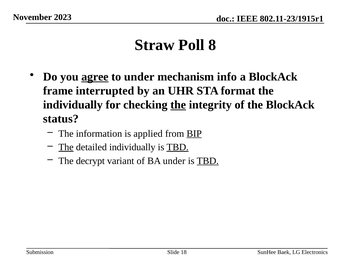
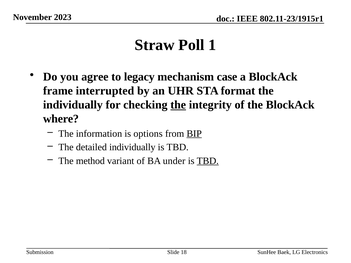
8: 8 -> 1
agree underline: present -> none
to under: under -> legacy
info: info -> case
status: status -> where
applied: applied -> options
The at (66, 147) underline: present -> none
TBD at (178, 147) underline: present -> none
decrypt: decrypt -> method
